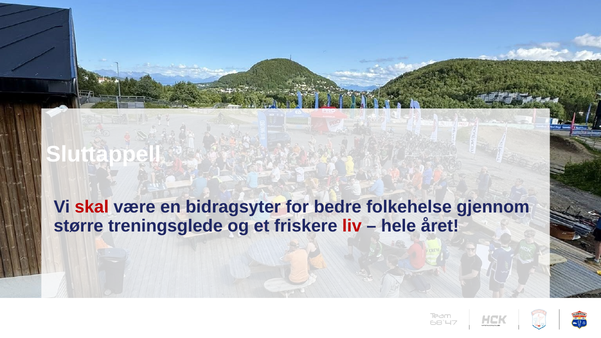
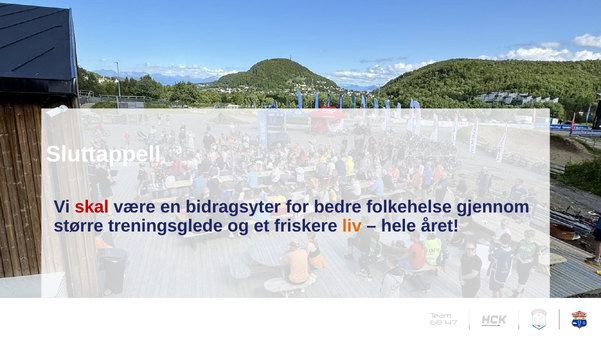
liv colour: red -> orange
